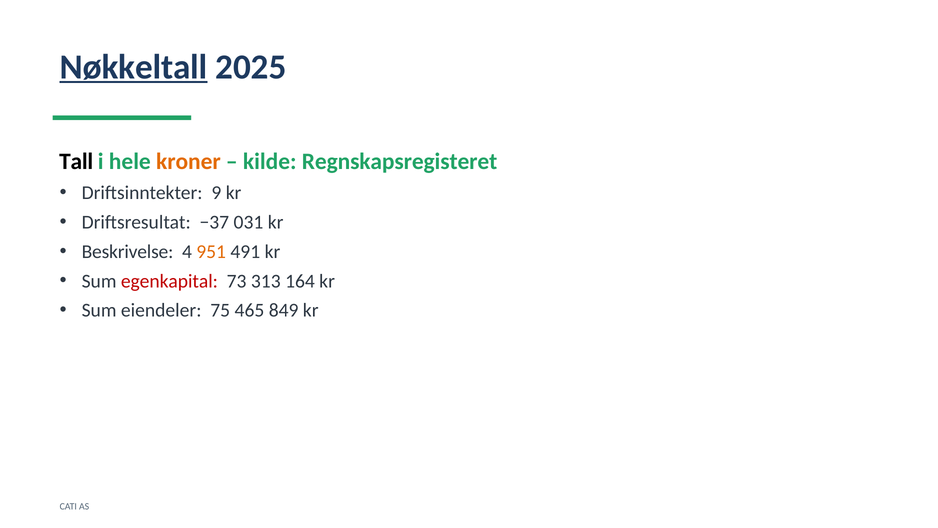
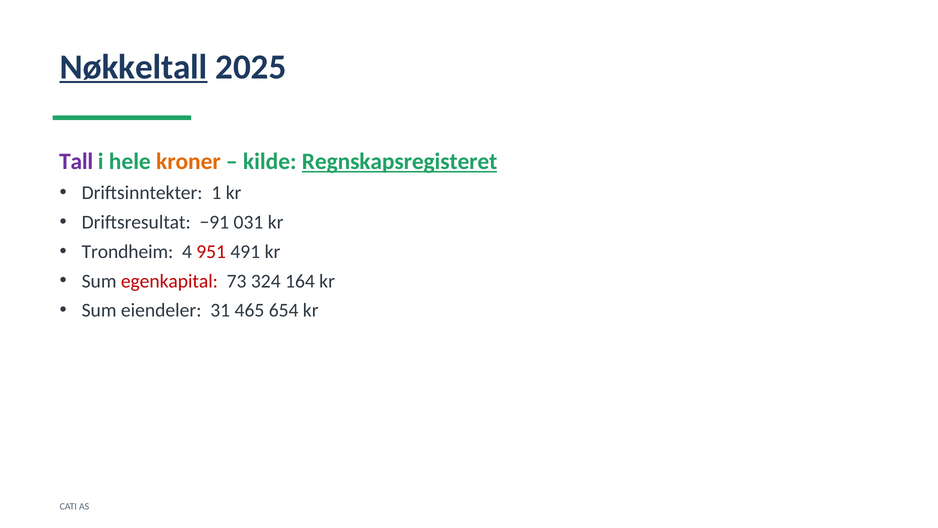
Tall colour: black -> purple
Regnskapsregisteret underline: none -> present
9: 9 -> 1
−37: −37 -> −91
Beskrivelse: Beskrivelse -> Trondheim
951 colour: orange -> red
313: 313 -> 324
75: 75 -> 31
849: 849 -> 654
